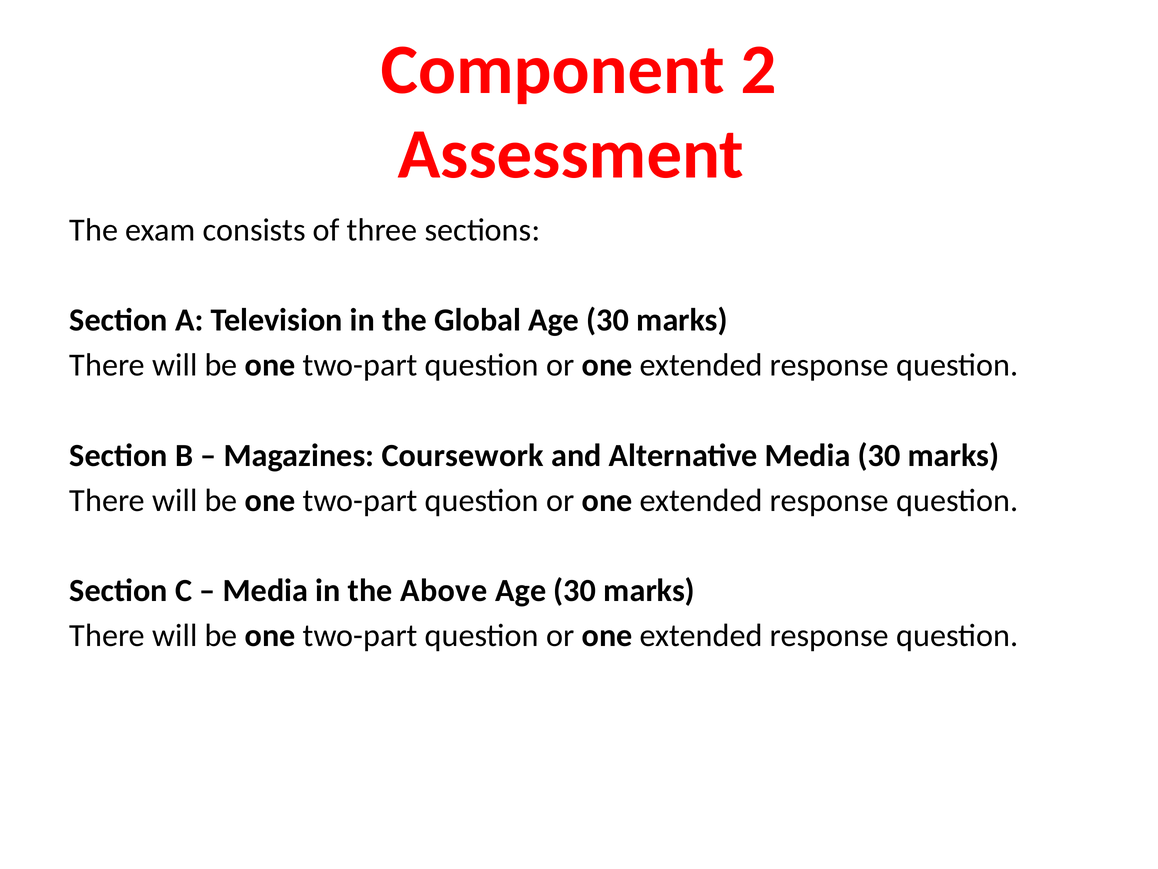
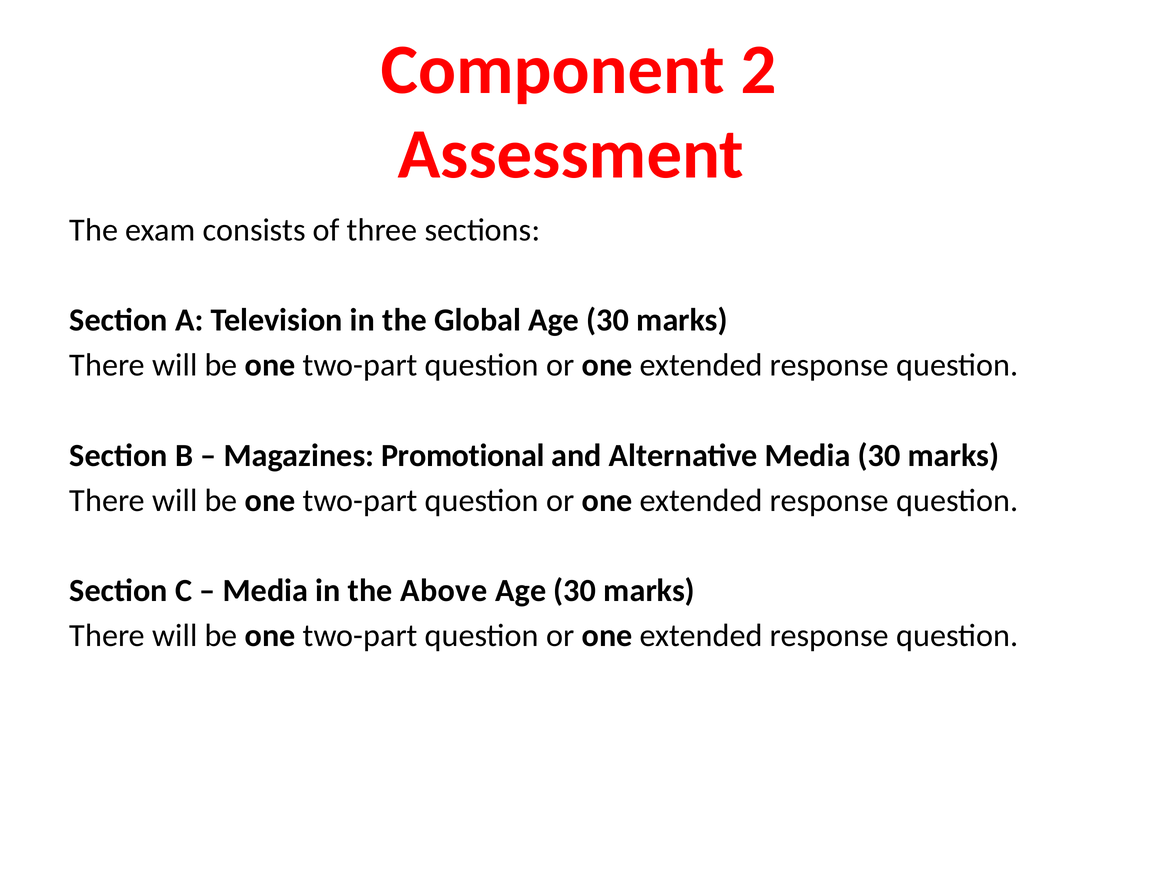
Coursework: Coursework -> Promotional
